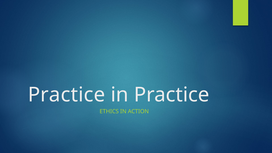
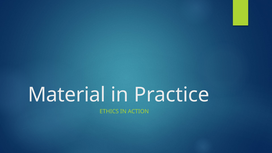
Practice at (66, 95): Practice -> Material
